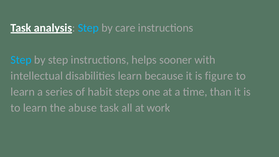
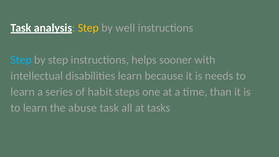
Step at (88, 28) colour: light blue -> yellow
care: care -> well
figure: figure -> needs
work: work -> tasks
